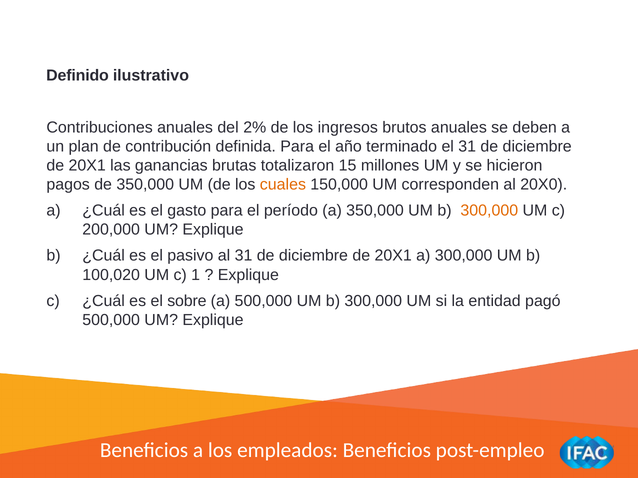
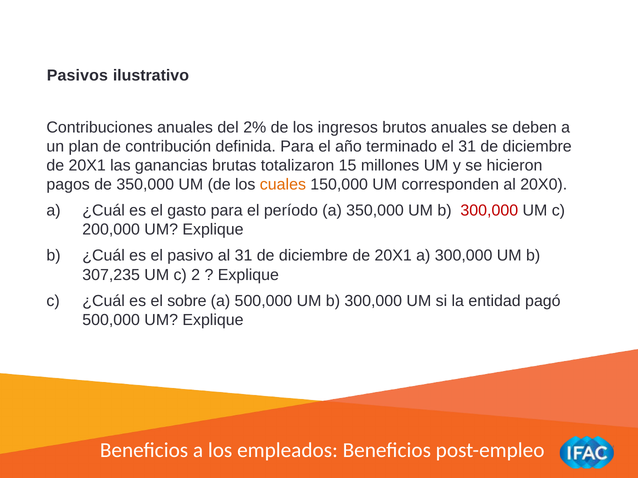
Definido: Definido -> Pasivos
300,000 at (489, 211) colour: orange -> red
100,020: 100,020 -> 307,235
1: 1 -> 2
